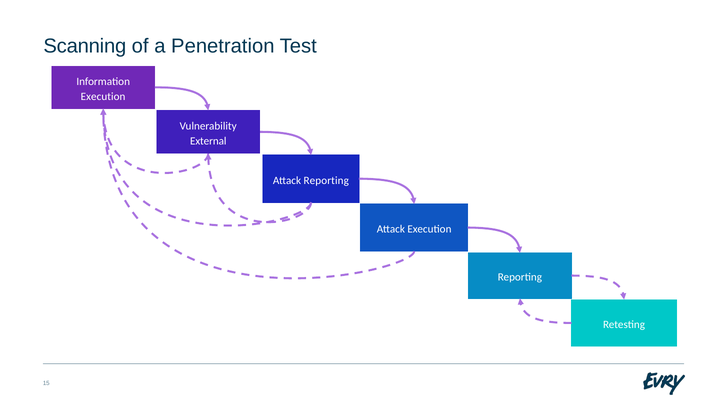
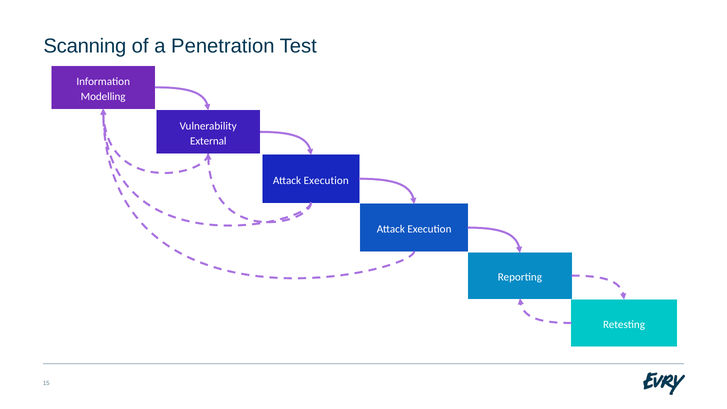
Execution at (103, 97): Execution -> Modelling
Reporting at (326, 180): Reporting -> Execution
